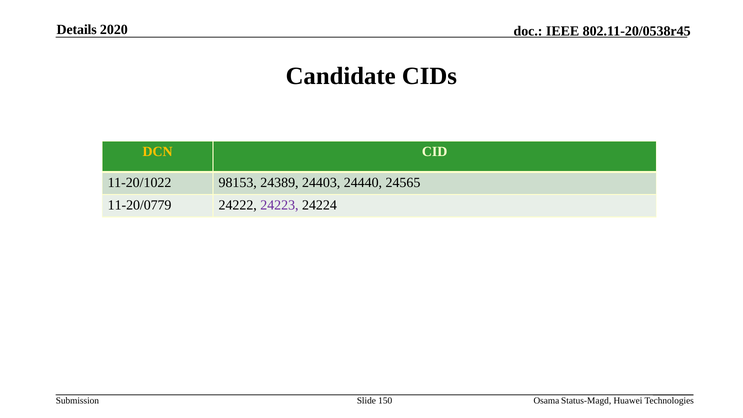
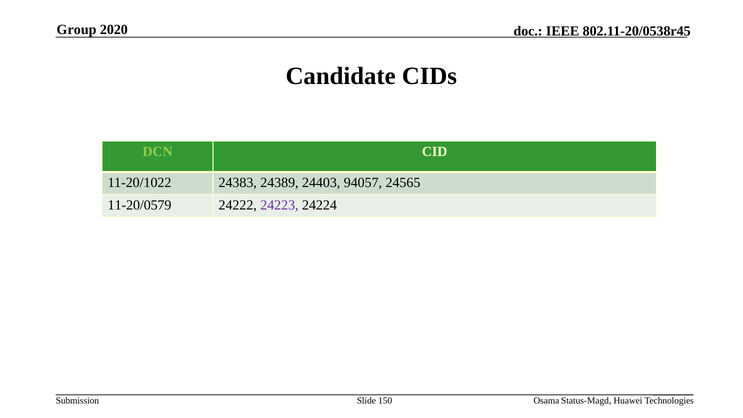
Details: Details -> Group
DCN colour: yellow -> light green
98153: 98153 -> 24383
24440: 24440 -> 94057
11-20/0779: 11-20/0779 -> 11-20/0579
